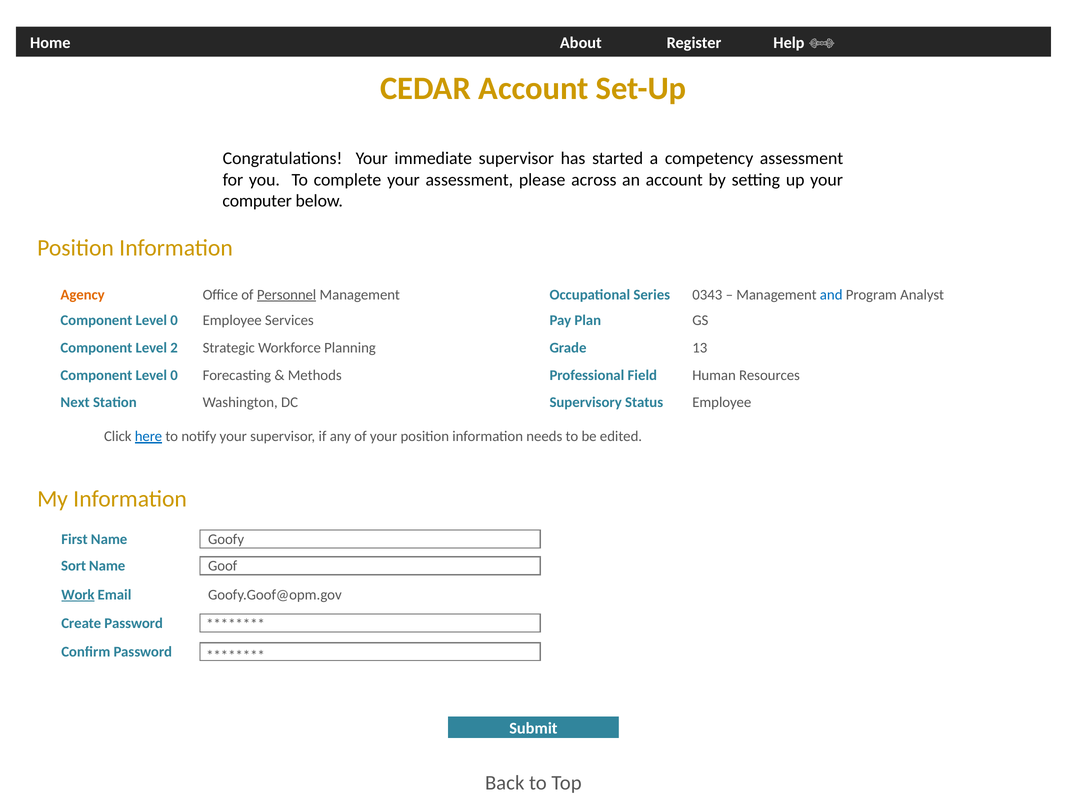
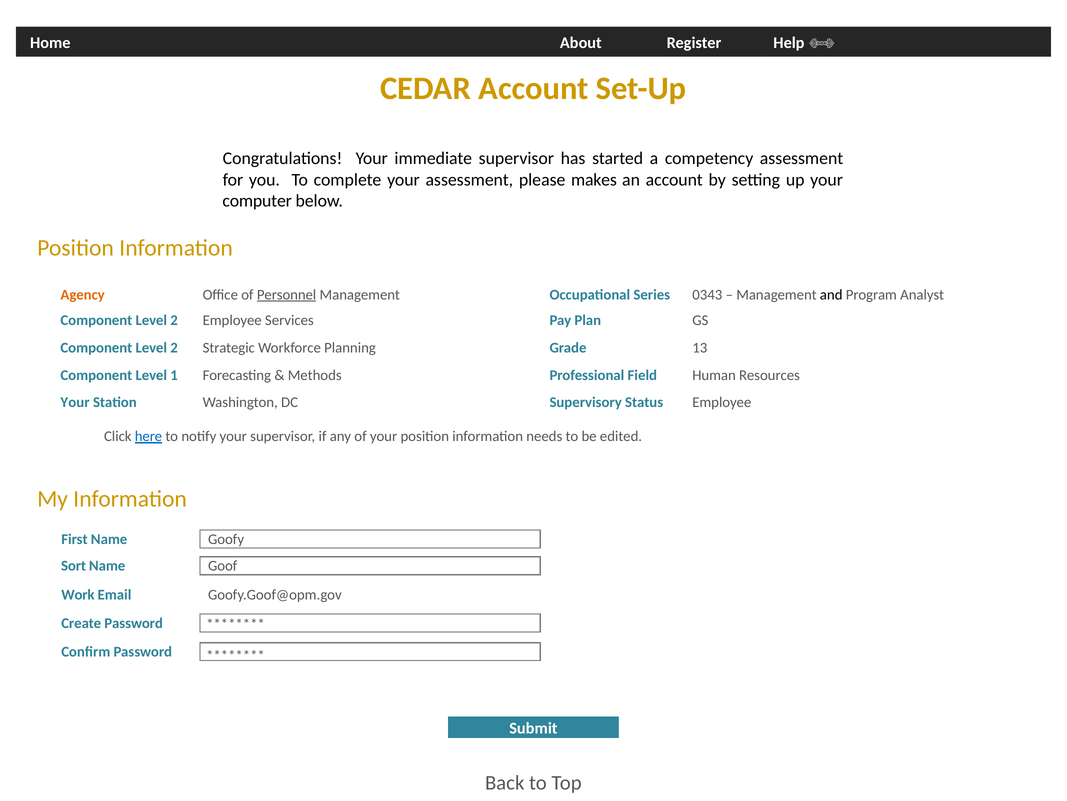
across: across -> makes
and colour: blue -> black
0 at (174, 320): 0 -> 2
0 at (174, 375): 0 -> 1
Next at (75, 402): Next -> Your
Work underline: present -> none
